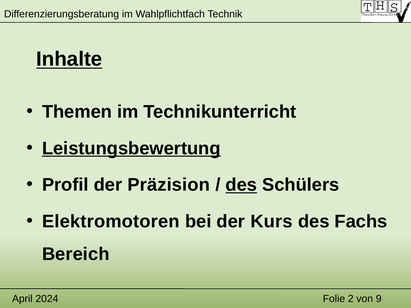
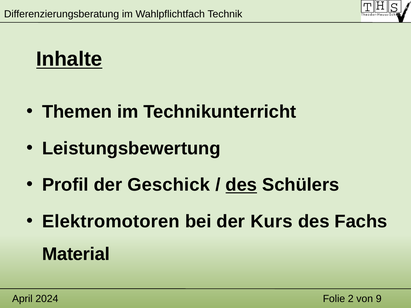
Leistungsbewertung underline: present -> none
Präzision: Präzision -> Geschick
Bereich: Bereich -> Material
